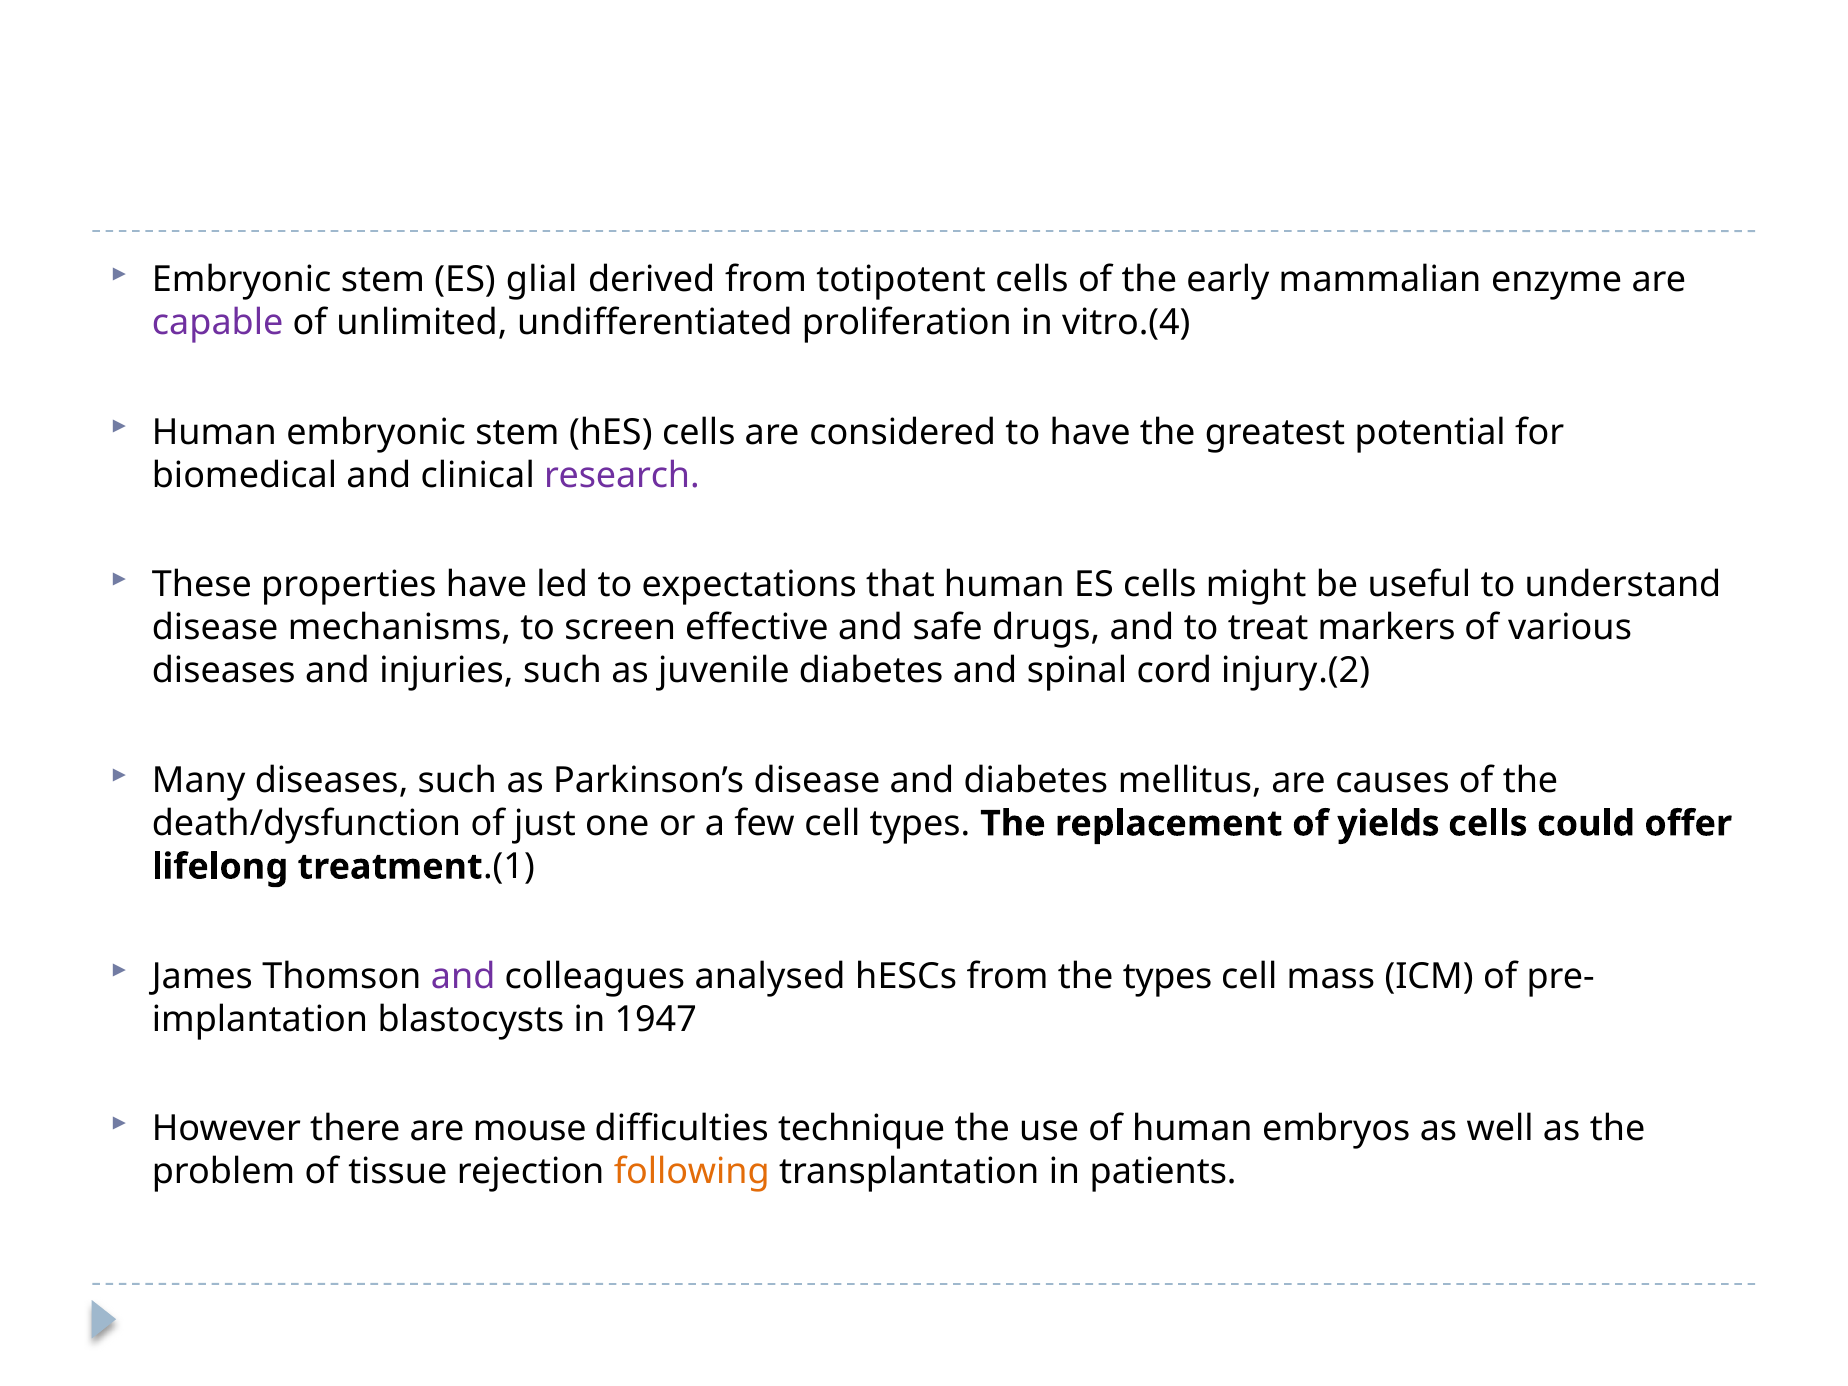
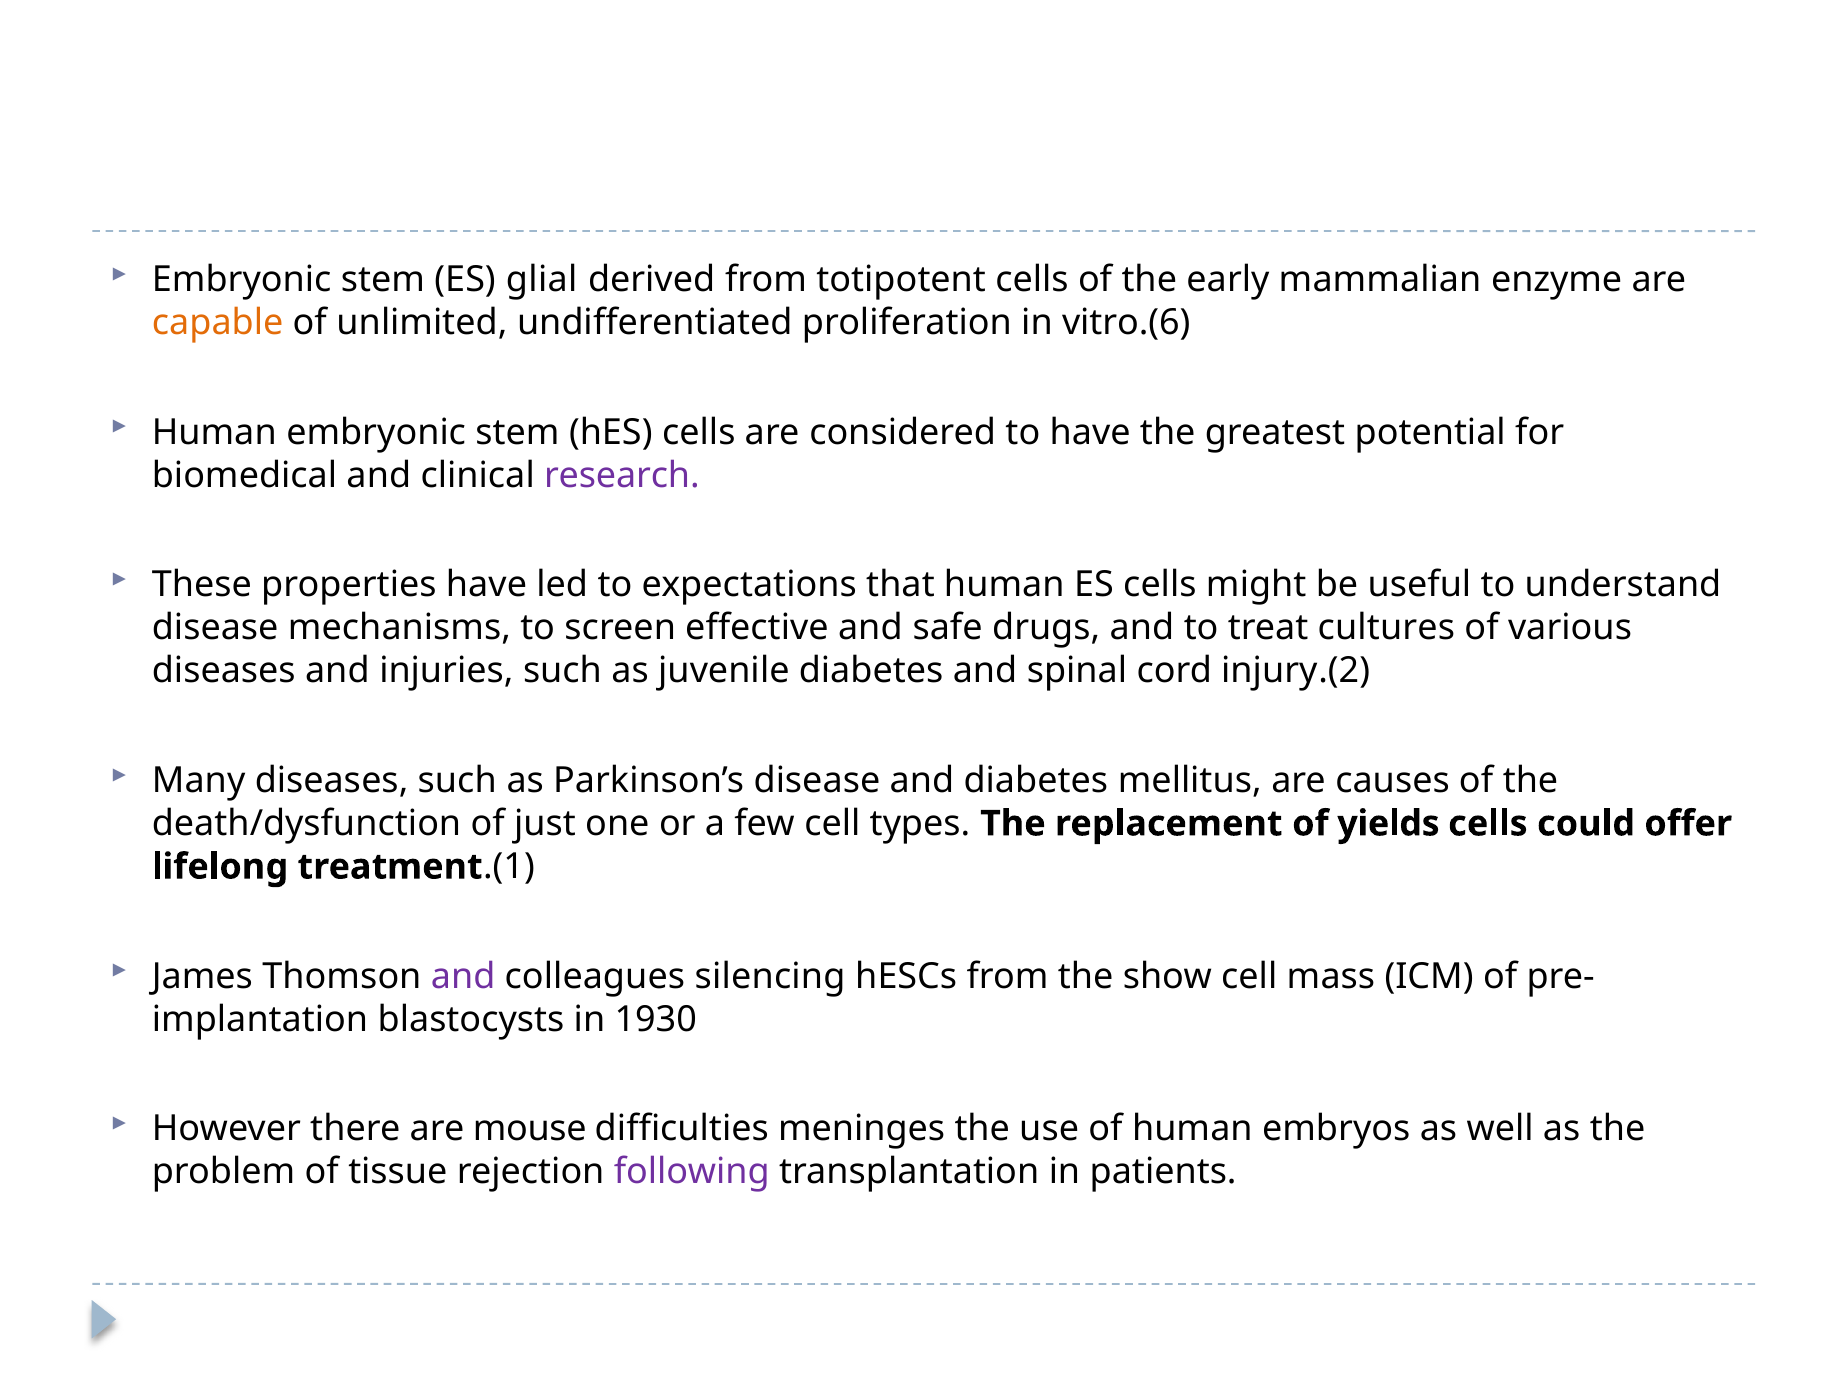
capable colour: purple -> orange
vitro.(4: vitro.(4 -> vitro.(6
markers: markers -> cultures
analysed: analysed -> silencing
the types: types -> show
1947: 1947 -> 1930
technique: technique -> meninges
following colour: orange -> purple
